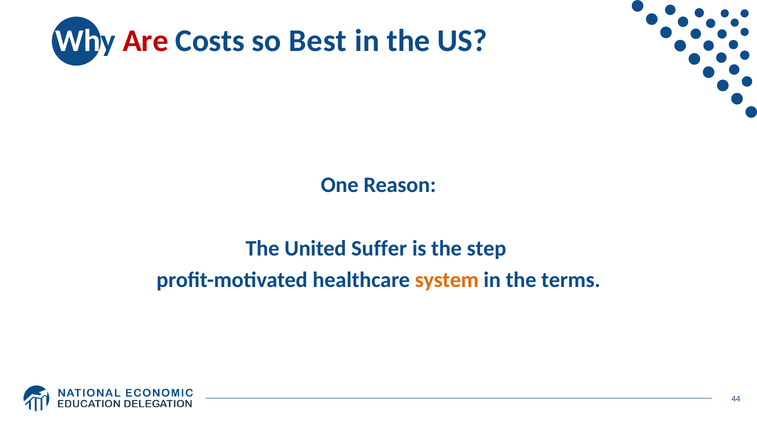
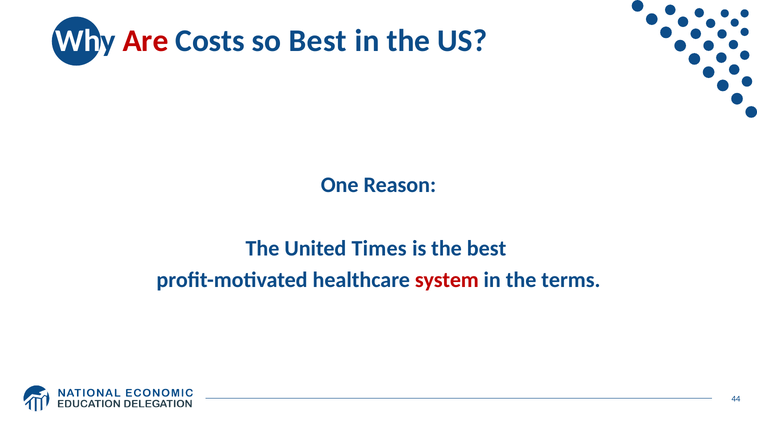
Suffer: Suffer -> Times
the step: step -> best
system colour: orange -> red
